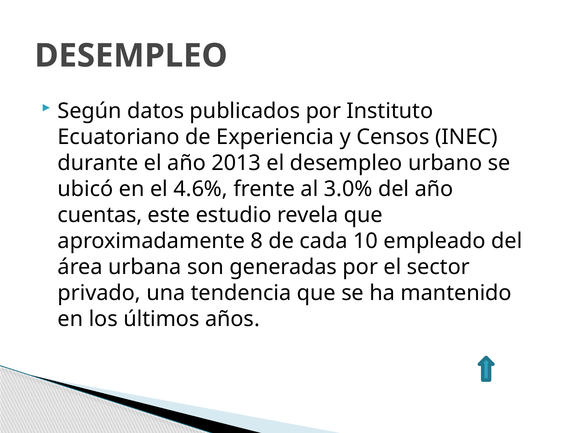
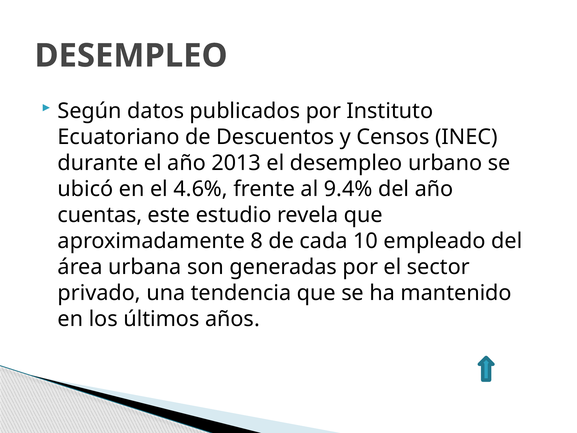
Experiencia: Experiencia -> Descuentos
3.0%: 3.0% -> 9.4%
